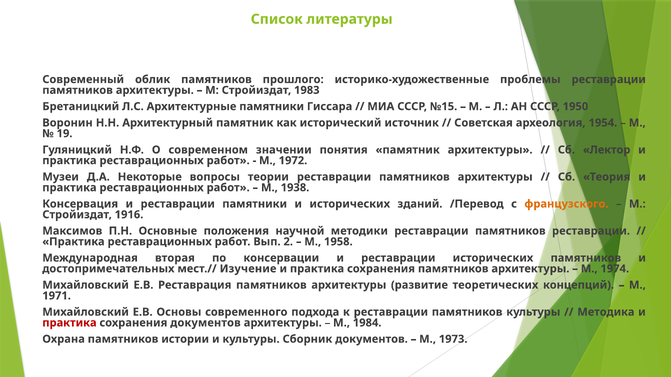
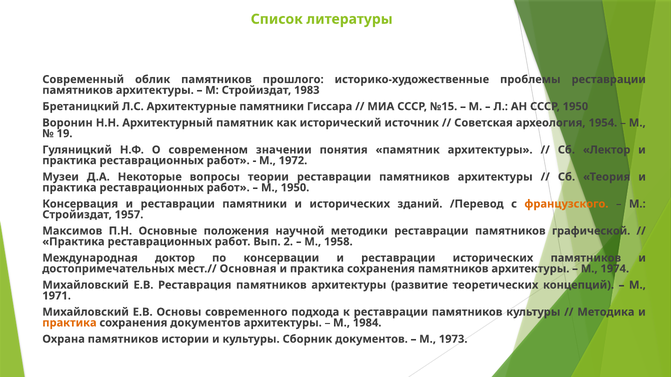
М 1938: 1938 -> 1950
1916: 1916 -> 1957
памятников реставрации: реставрации -> графической
вторая: вторая -> доктор
Изучение: Изучение -> Основная
практика at (69, 323) colour: red -> orange
